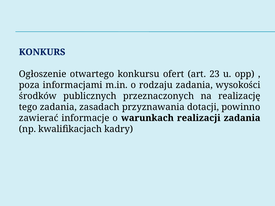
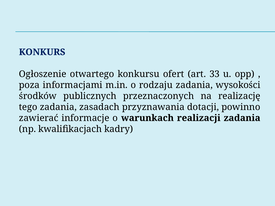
23: 23 -> 33
